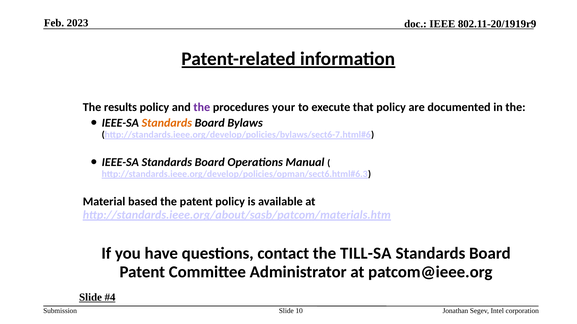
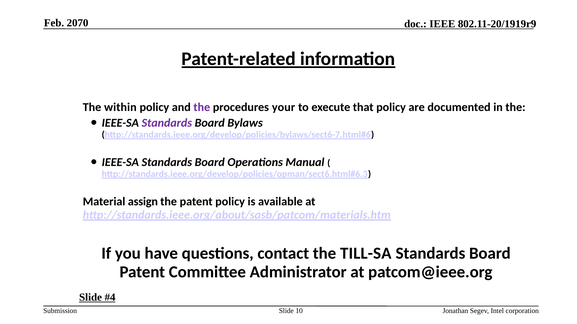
2023: 2023 -> 2070
results: results -> within
Standards at (167, 123) colour: orange -> purple
based: based -> assign
